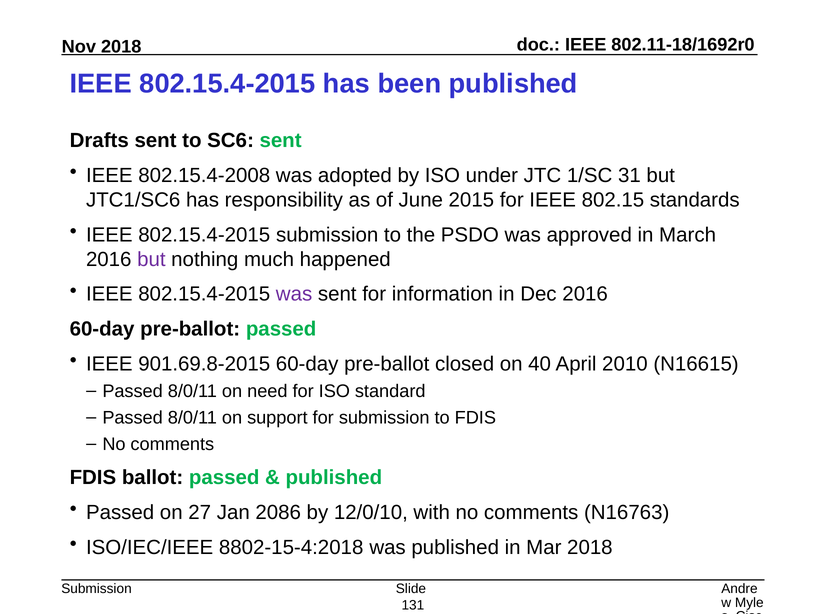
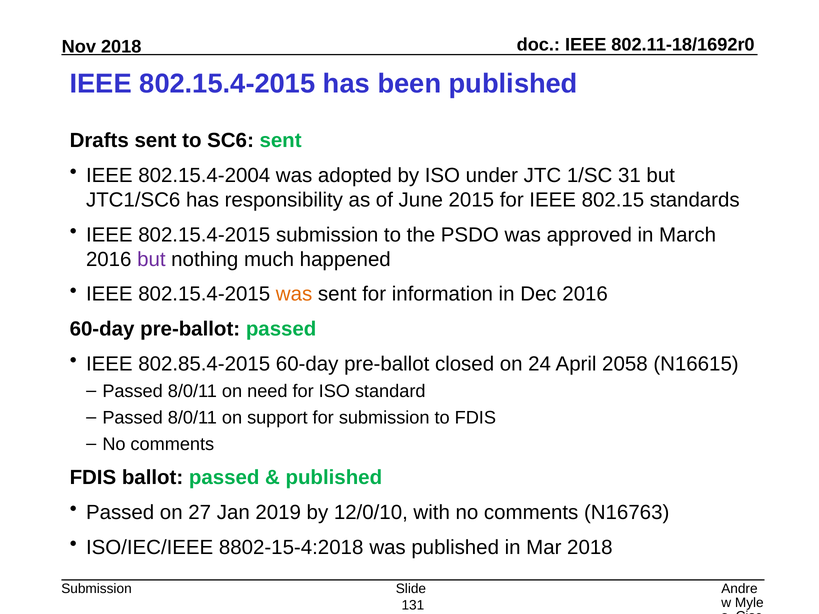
802.15.4-2008: 802.15.4-2008 -> 802.15.4-2004
was at (294, 294) colour: purple -> orange
901.69.8-2015: 901.69.8-2015 -> 802.85.4-2015
40: 40 -> 24
2010: 2010 -> 2058
2086: 2086 -> 2019
